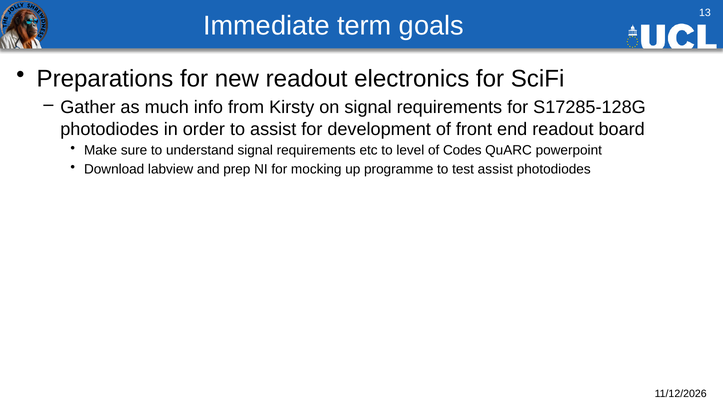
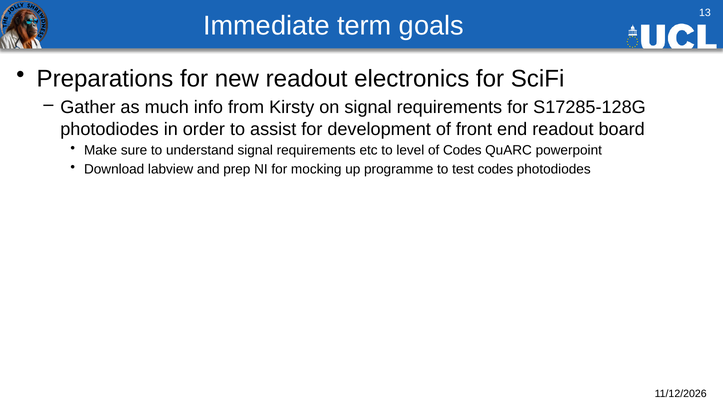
test assist: assist -> codes
